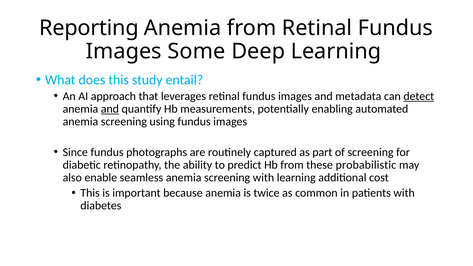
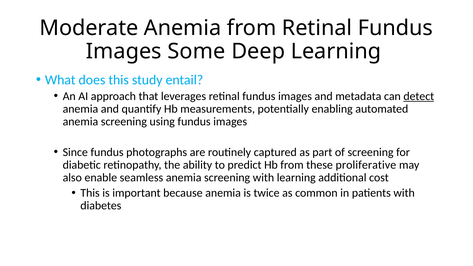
Reporting: Reporting -> Moderate
and at (110, 109) underline: present -> none
probabilistic: probabilistic -> proliferative
